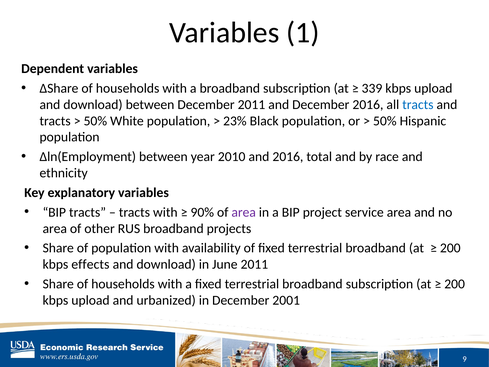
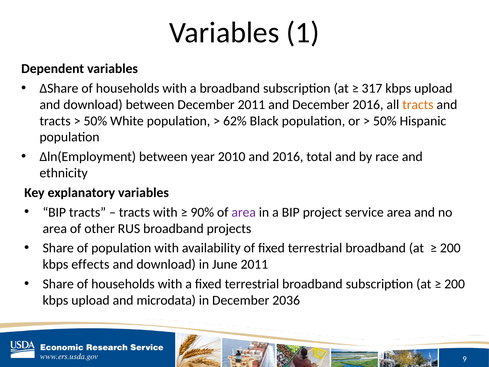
339: 339 -> 317
tracts at (418, 104) colour: blue -> orange
23%: 23% -> 62%
urbanized: urbanized -> microdata
2001: 2001 -> 2036
